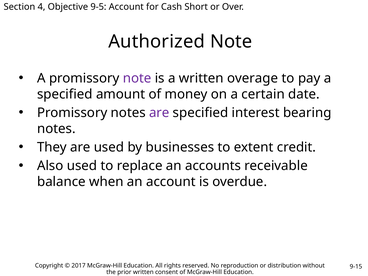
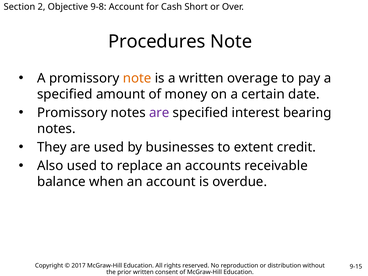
4: 4 -> 2
9-5: 9-5 -> 9-8
Authorized: Authorized -> Procedures
note at (137, 78) colour: purple -> orange
